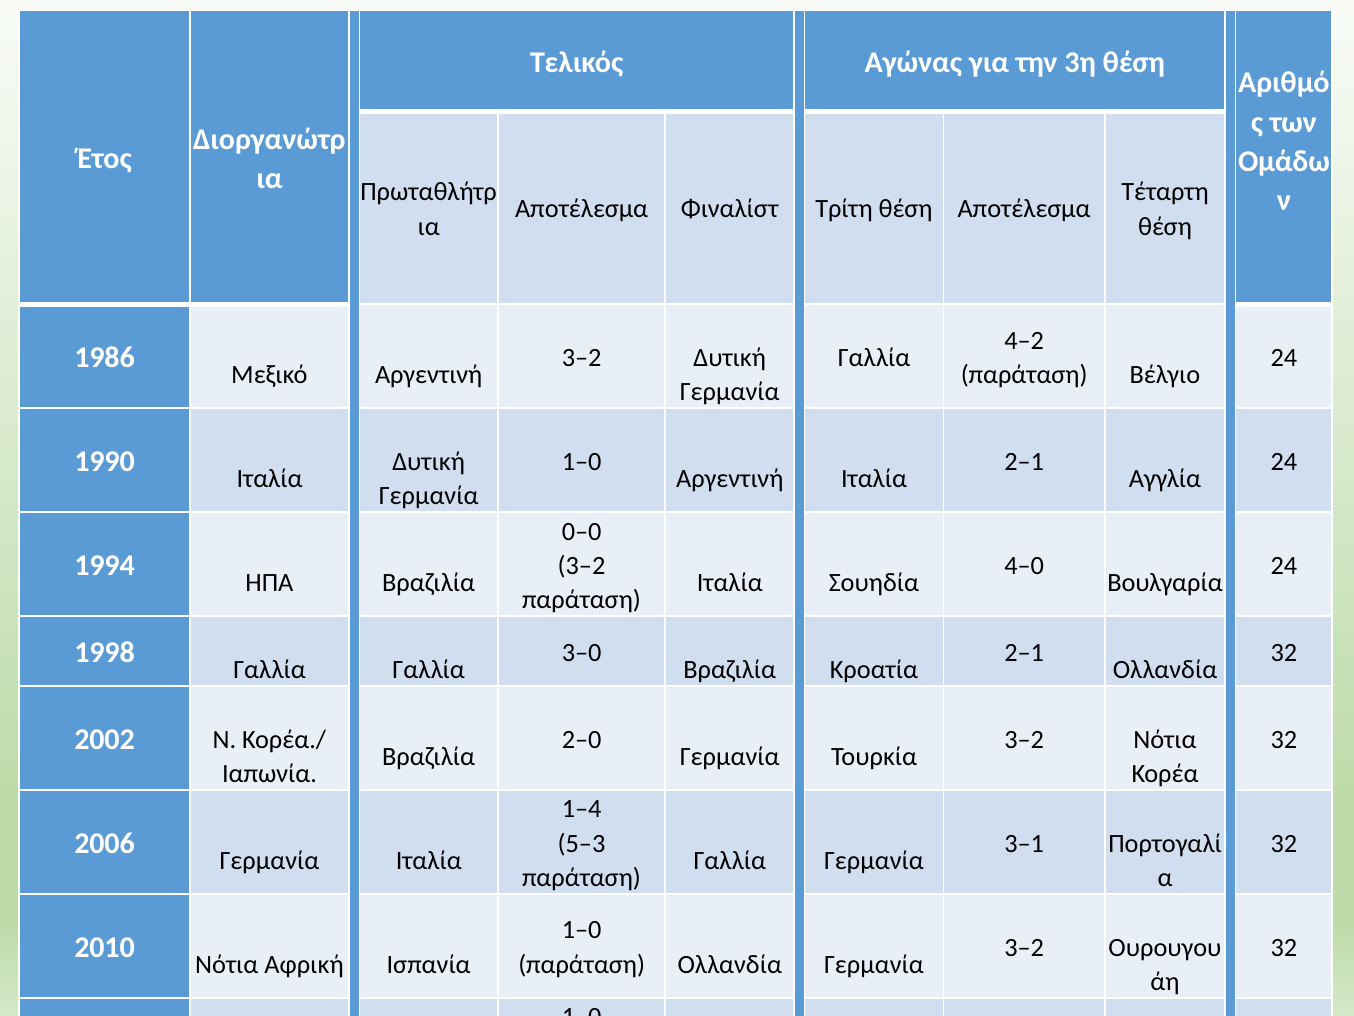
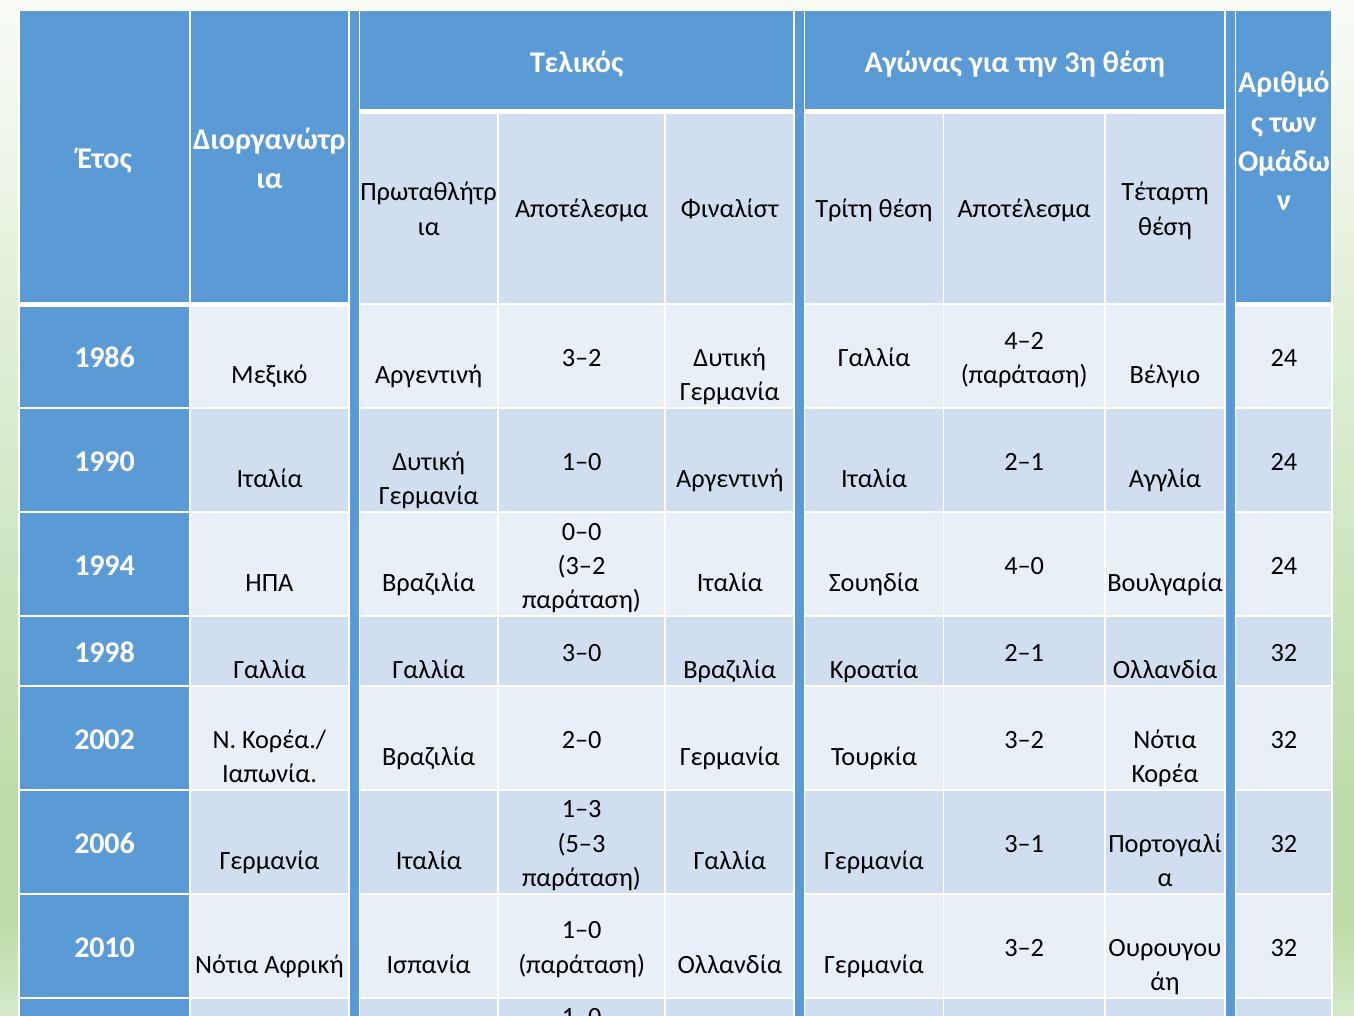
1–4: 1–4 -> 1–3
